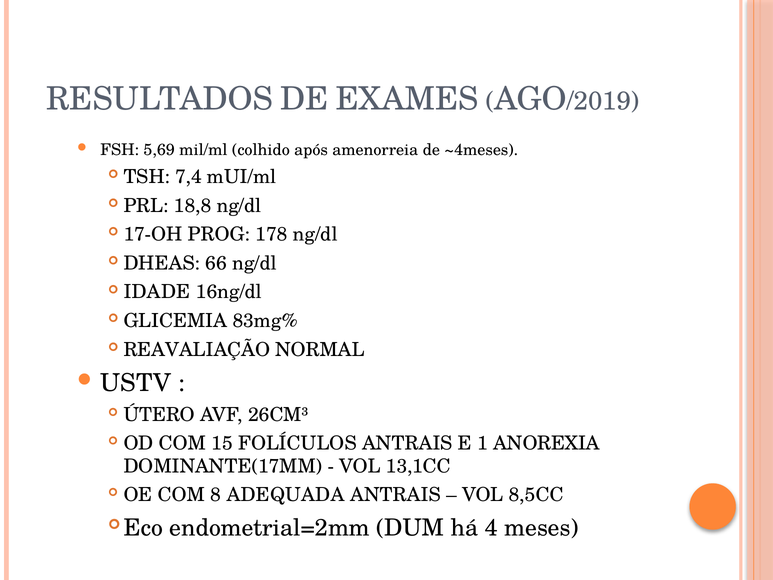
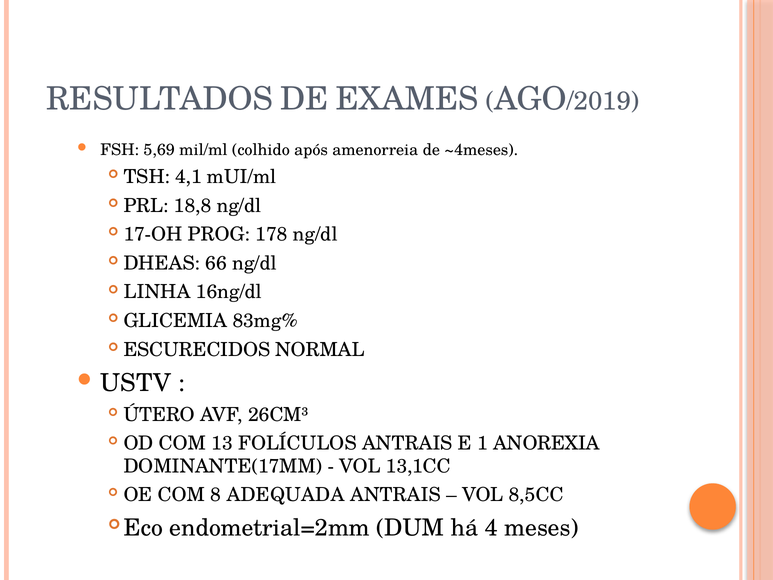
7,4: 7,4 -> 4,1
IDADE: IDADE -> LINHA
REAVALIAÇÃO: REAVALIAÇÃO -> ESCURECIDOS
15: 15 -> 13
